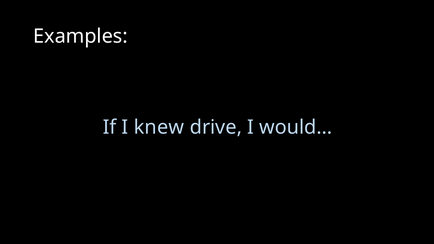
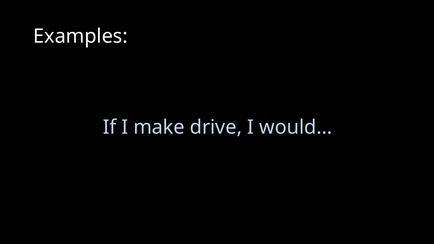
knew: knew -> make
